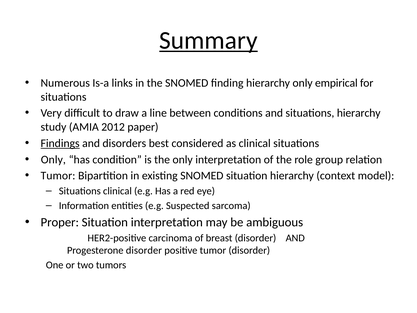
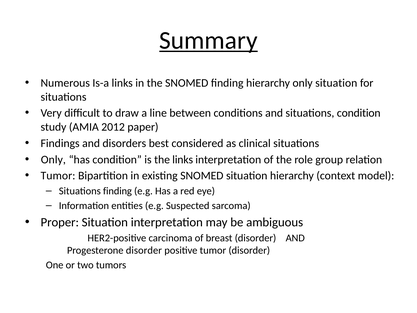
only empirical: empirical -> situation
situations hierarchy: hierarchy -> condition
Findings underline: present -> none
the only: only -> links
Situations clinical: clinical -> finding
